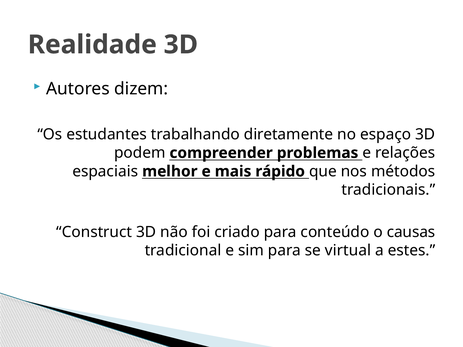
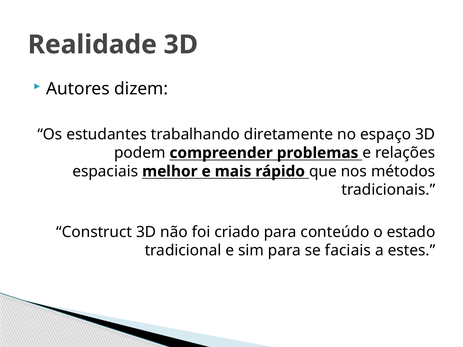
causas: causas -> estado
virtual: virtual -> faciais
